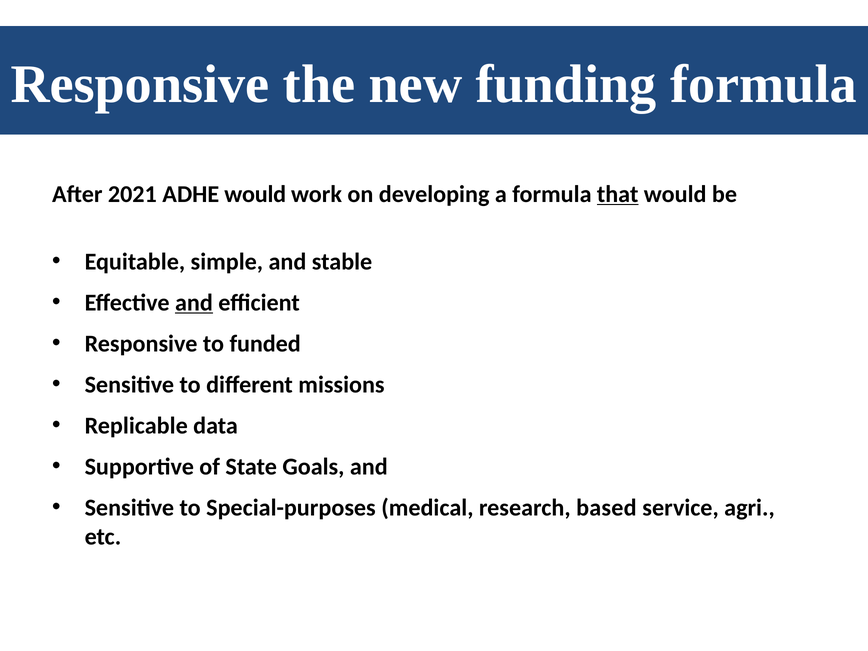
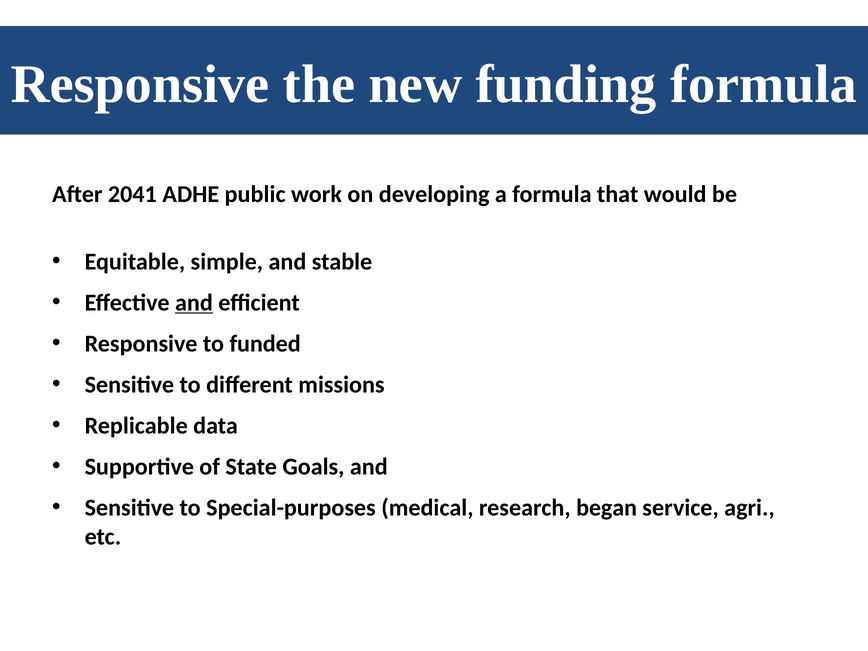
2021: 2021 -> 2041
ADHE would: would -> public
that underline: present -> none
based: based -> began
